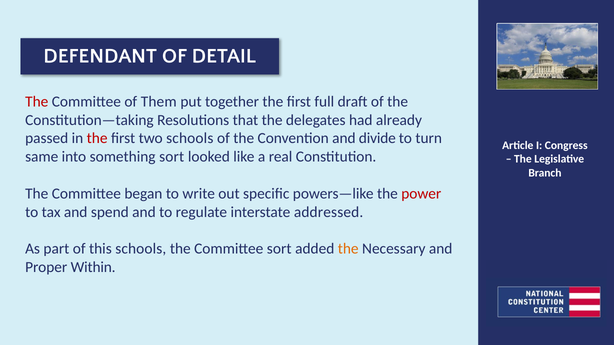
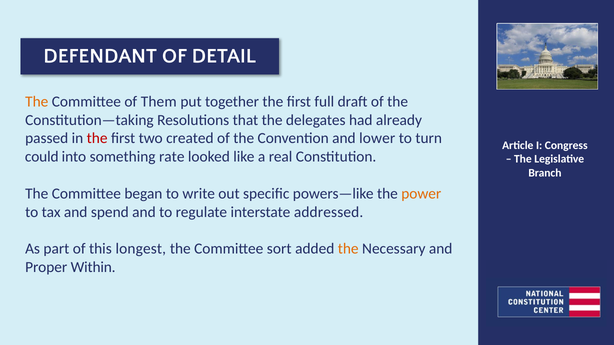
The at (37, 102) colour: red -> orange
two schools: schools -> created
divide: divide -> lower
same: same -> could
something sort: sort -> rate
power colour: red -> orange
this schools: schools -> longest
